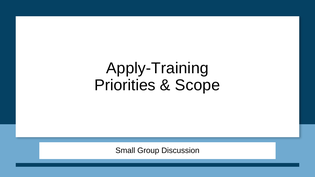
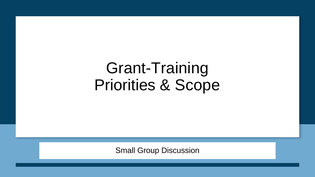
Apply-Training: Apply-Training -> Grant-Training
